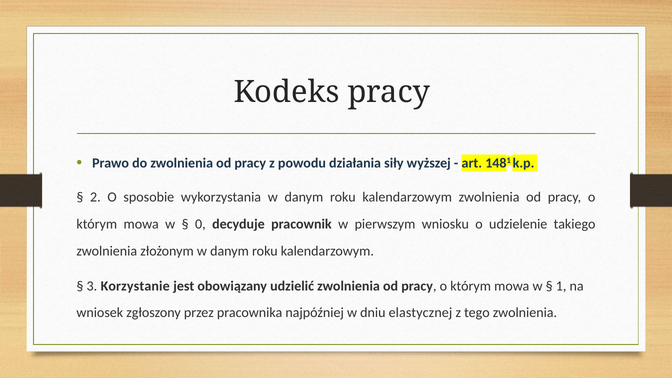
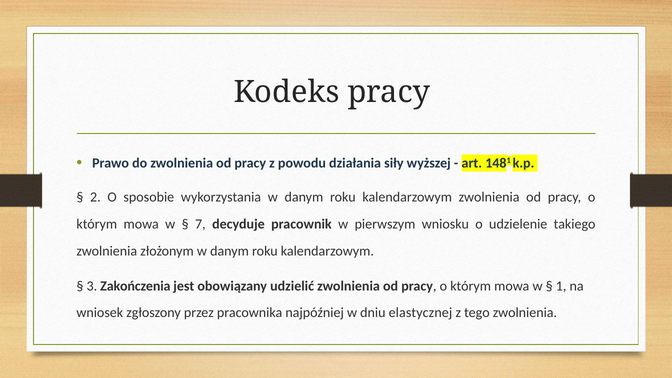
0: 0 -> 7
Korzystanie: Korzystanie -> Zakończenia
